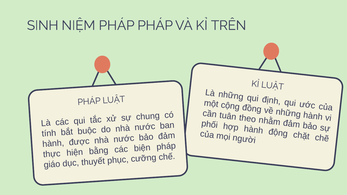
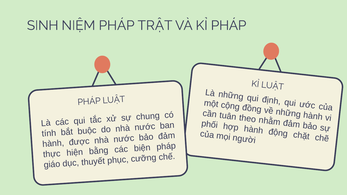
PHÁP PHÁP: PHÁP -> TRẬT
KỈ TRÊN: TRÊN -> PHÁP
